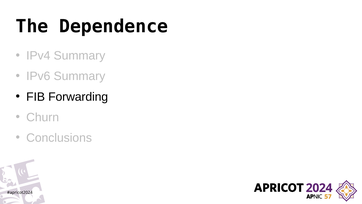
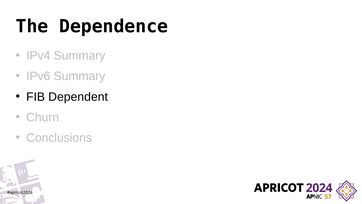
Forwarding: Forwarding -> Dependent
